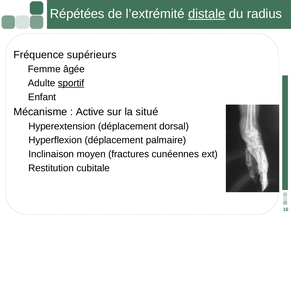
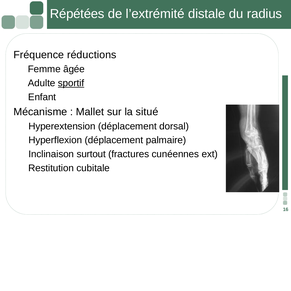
distale underline: present -> none
supérieurs: supérieurs -> réductions
Active: Active -> Mallet
moyen: moyen -> surtout
